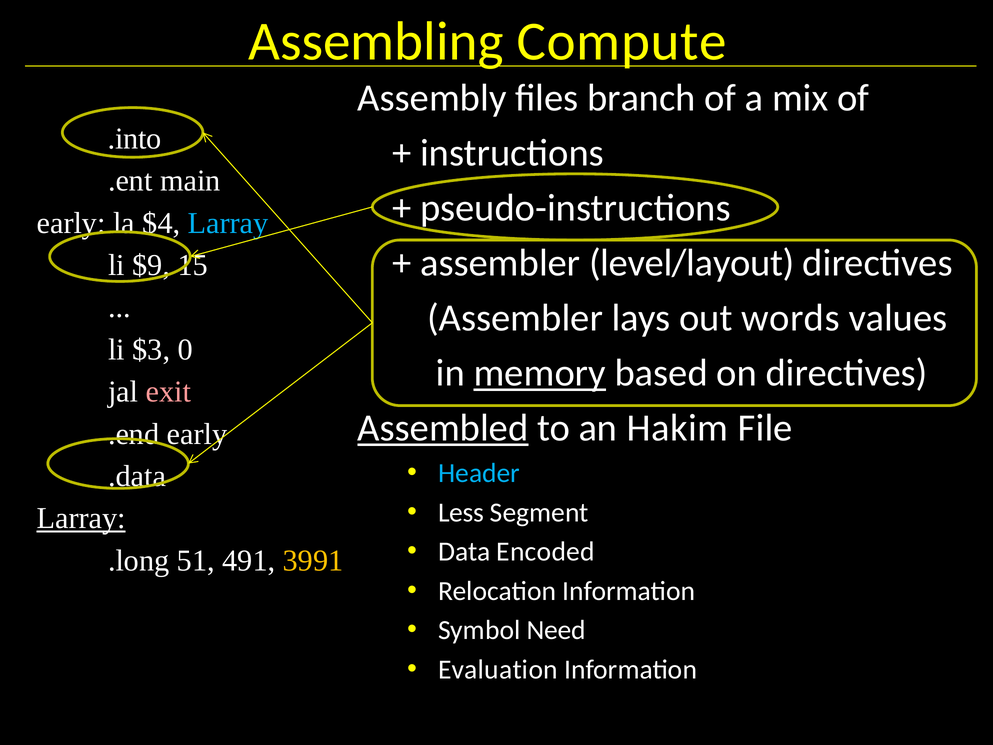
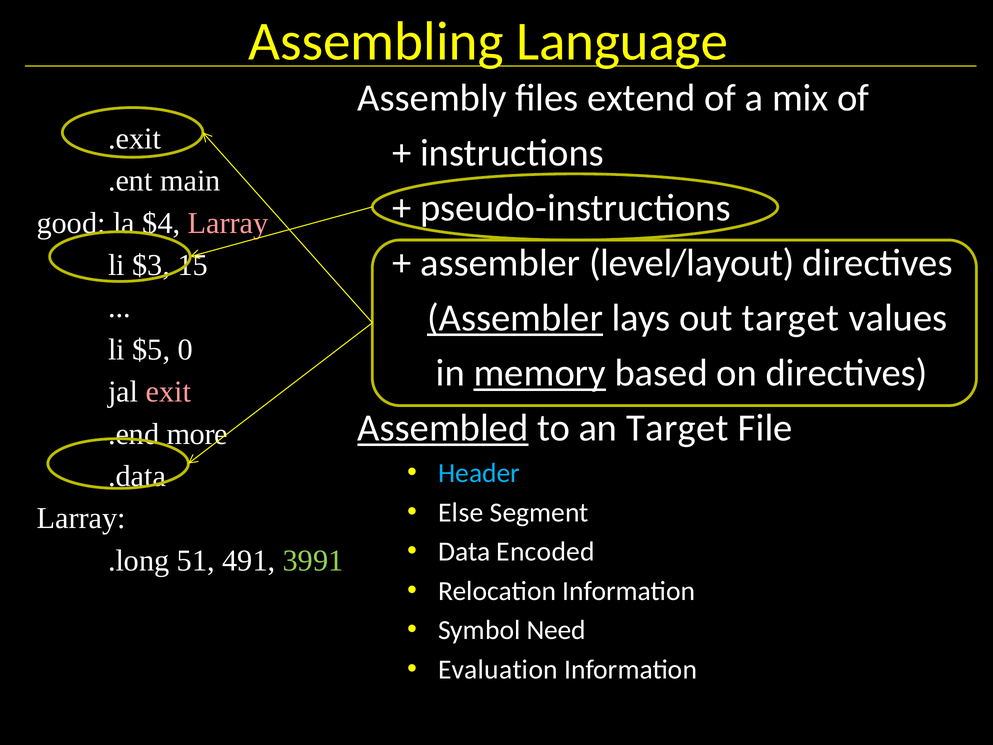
Compute: Compute -> Language
branch: branch -> extend
.into: .into -> .exit
early at (71, 223): early -> good
Larray at (228, 223) colour: light blue -> pink
$9: $9 -> $3
Assembler at (515, 318) underline: none -> present
out words: words -> target
$3: $3 -> $5
an Hakim: Hakim -> Target
.end early: early -> more
Less: Less -> Else
Larray at (81, 518) underline: present -> none
3991 colour: yellow -> light green
